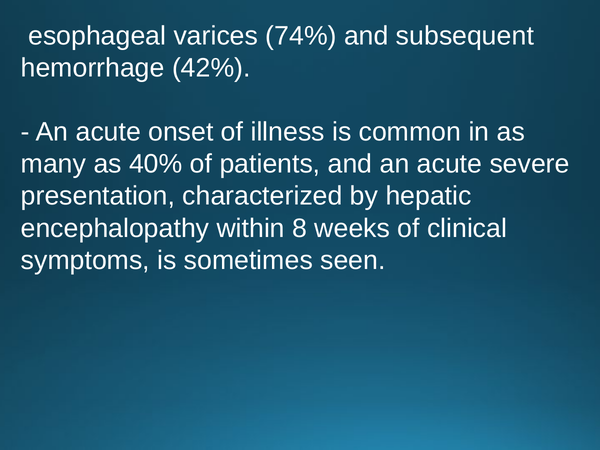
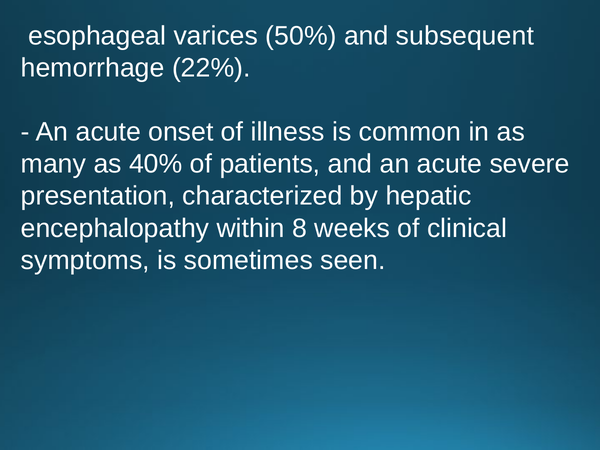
74%: 74% -> 50%
42%: 42% -> 22%
